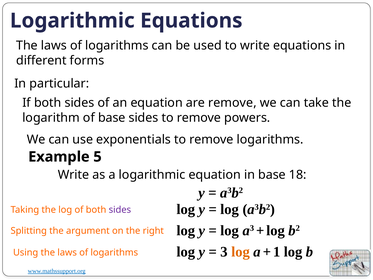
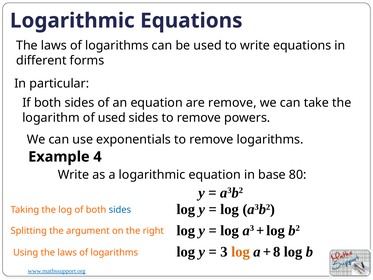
of base: base -> used
5: 5 -> 4
18: 18 -> 80
sides at (120, 210) colour: purple -> blue
1: 1 -> 8
